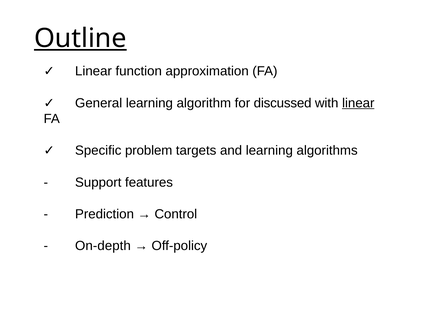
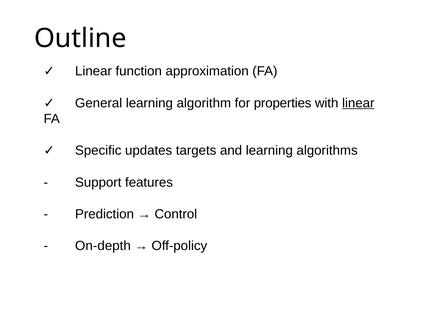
Outline underline: present -> none
discussed: discussed -> properties
problem: problem -> updates
